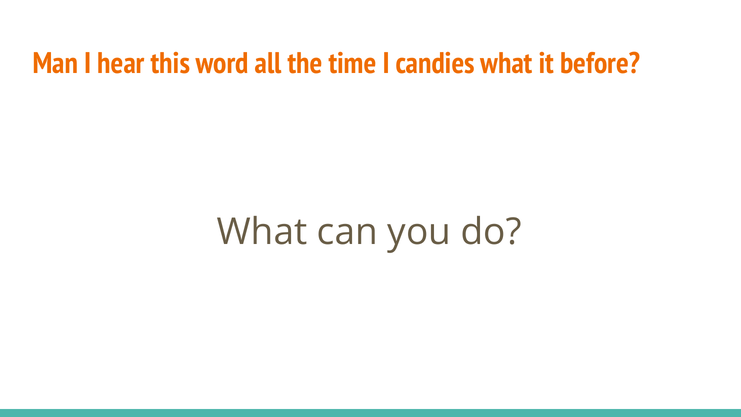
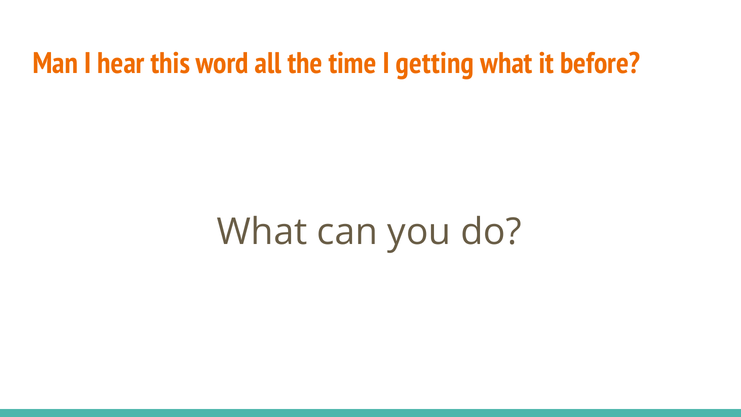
candies: candies -> getting
